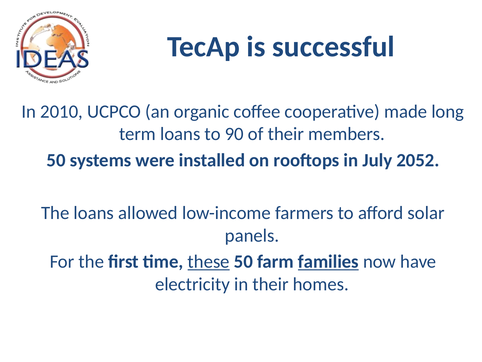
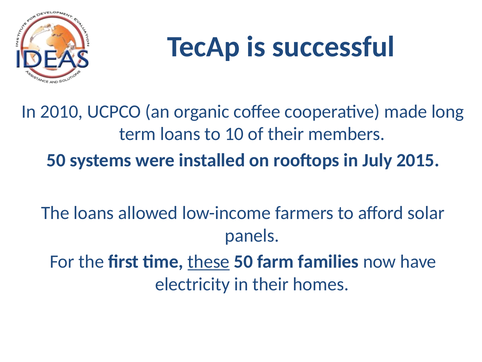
90: 90 -> 10
2052: 2052 -> 2015
families underline: present -> none
